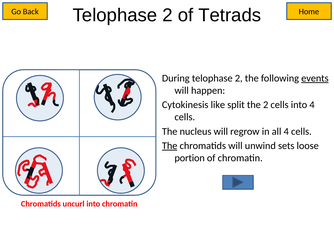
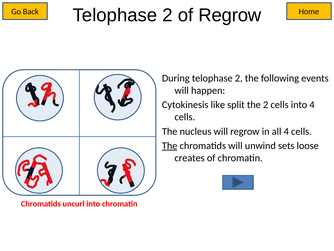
of Tetrads: Tetrads -> Regrow
events underline: present -> none
portion: portion -> creates
